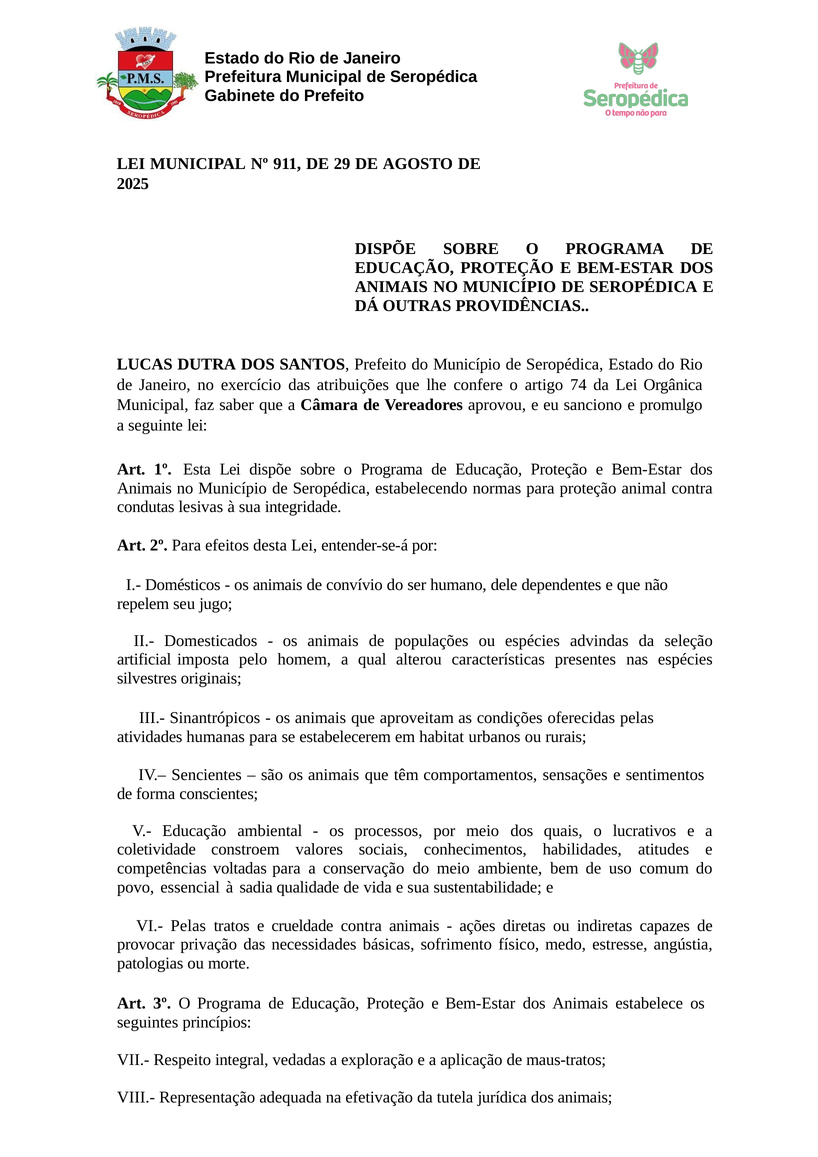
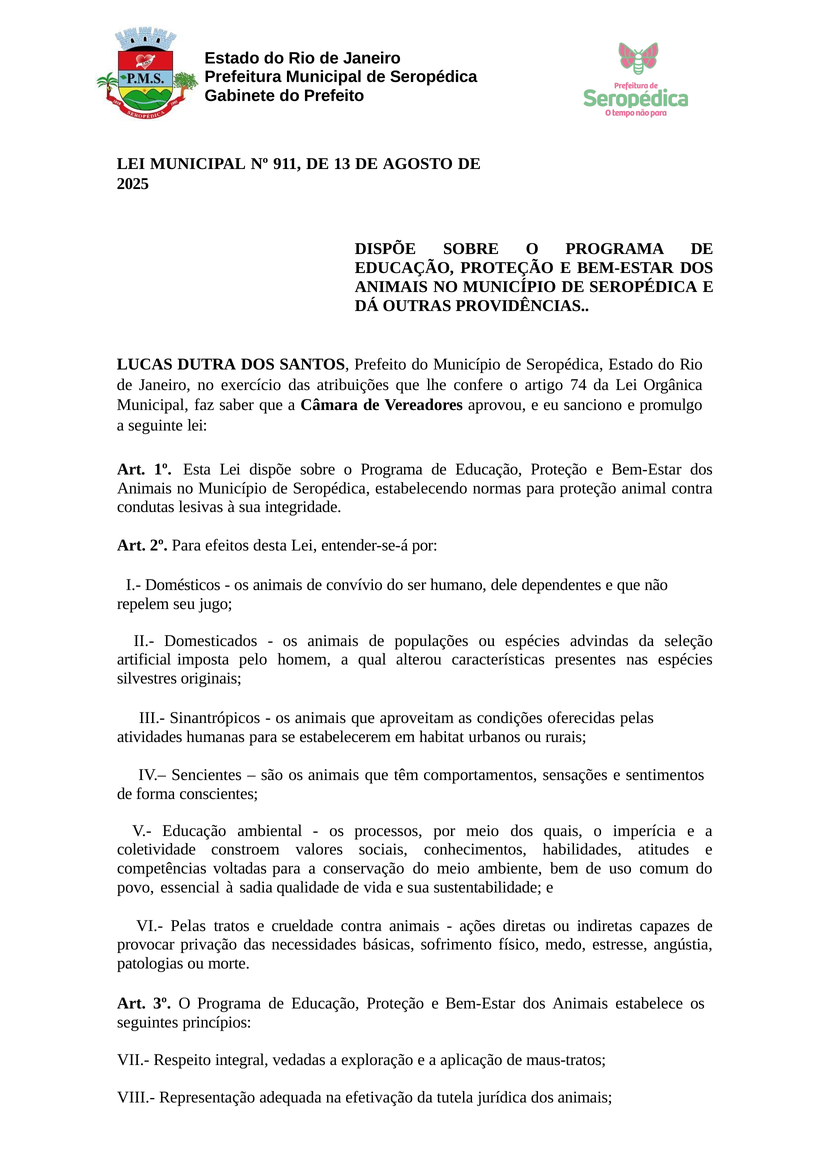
29: 29 -> 13
lucrativos: lucrativos -> imperícia
